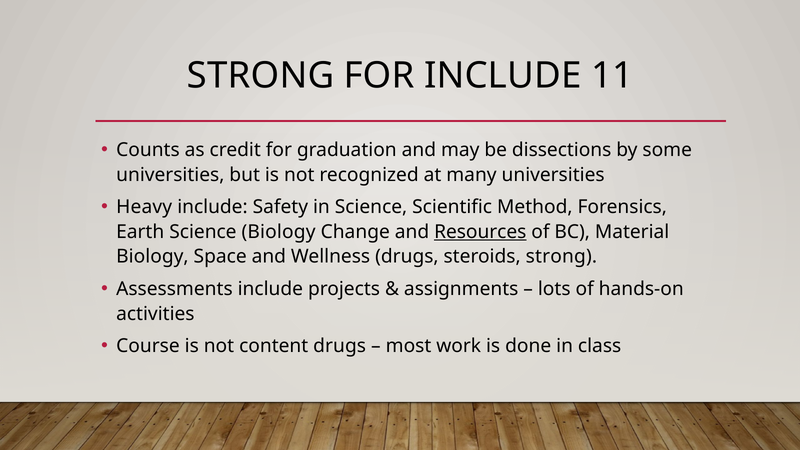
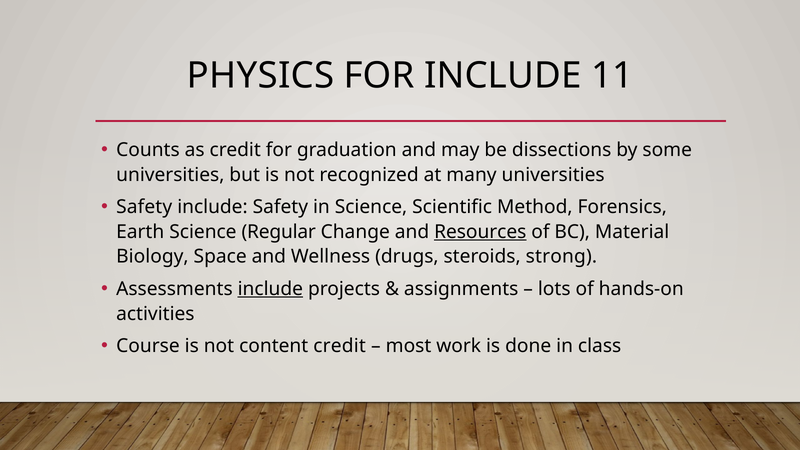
STRONG at (261, 75): STRONG -> PHYSICS
Heavy at (144, 207): Heavy -> Safety
Science Biology: Biology -> Regular
include at (270, 289) underline: none -> present
content drugs: drugs -> credit
